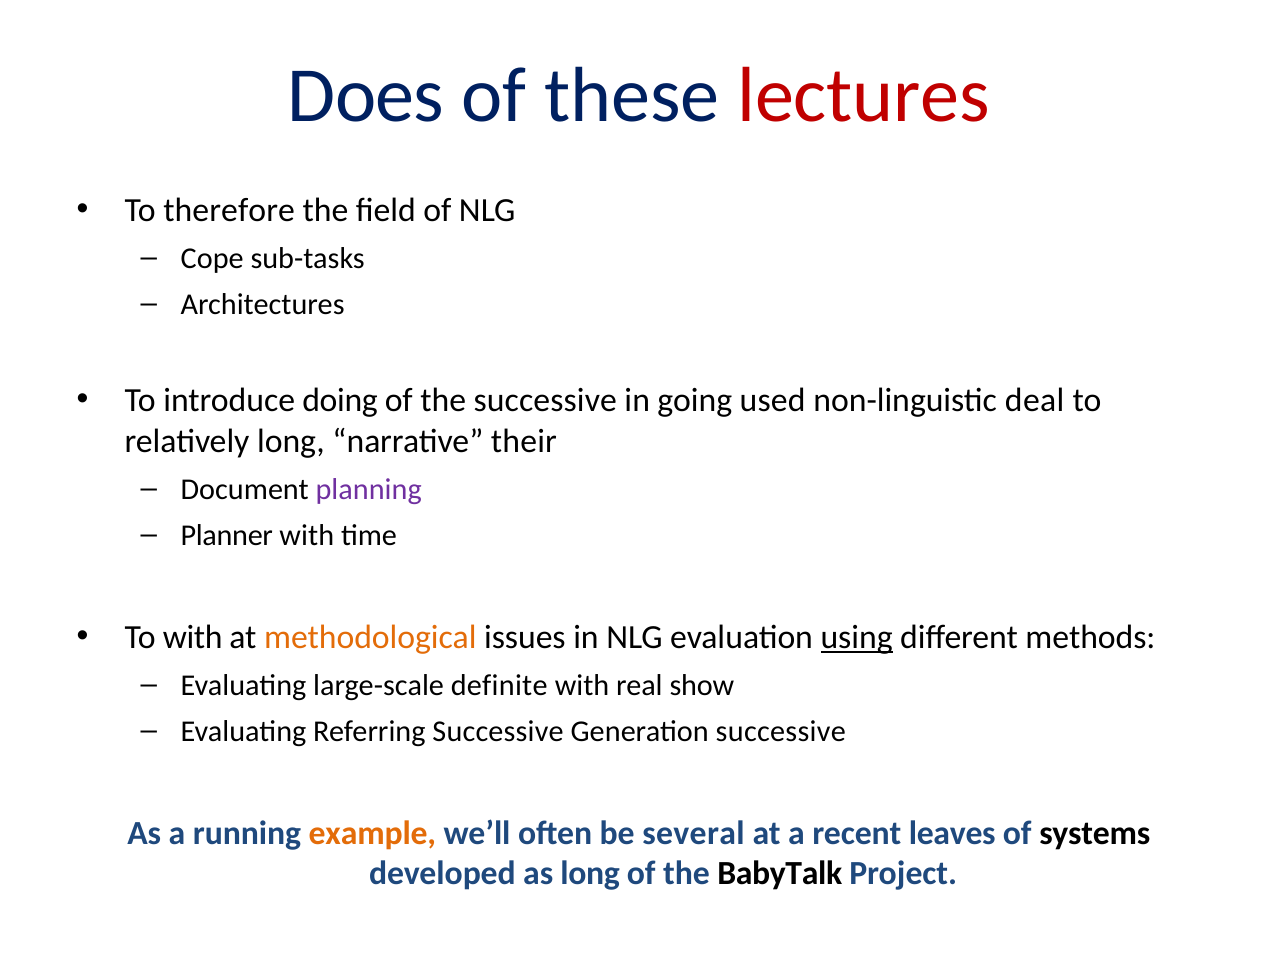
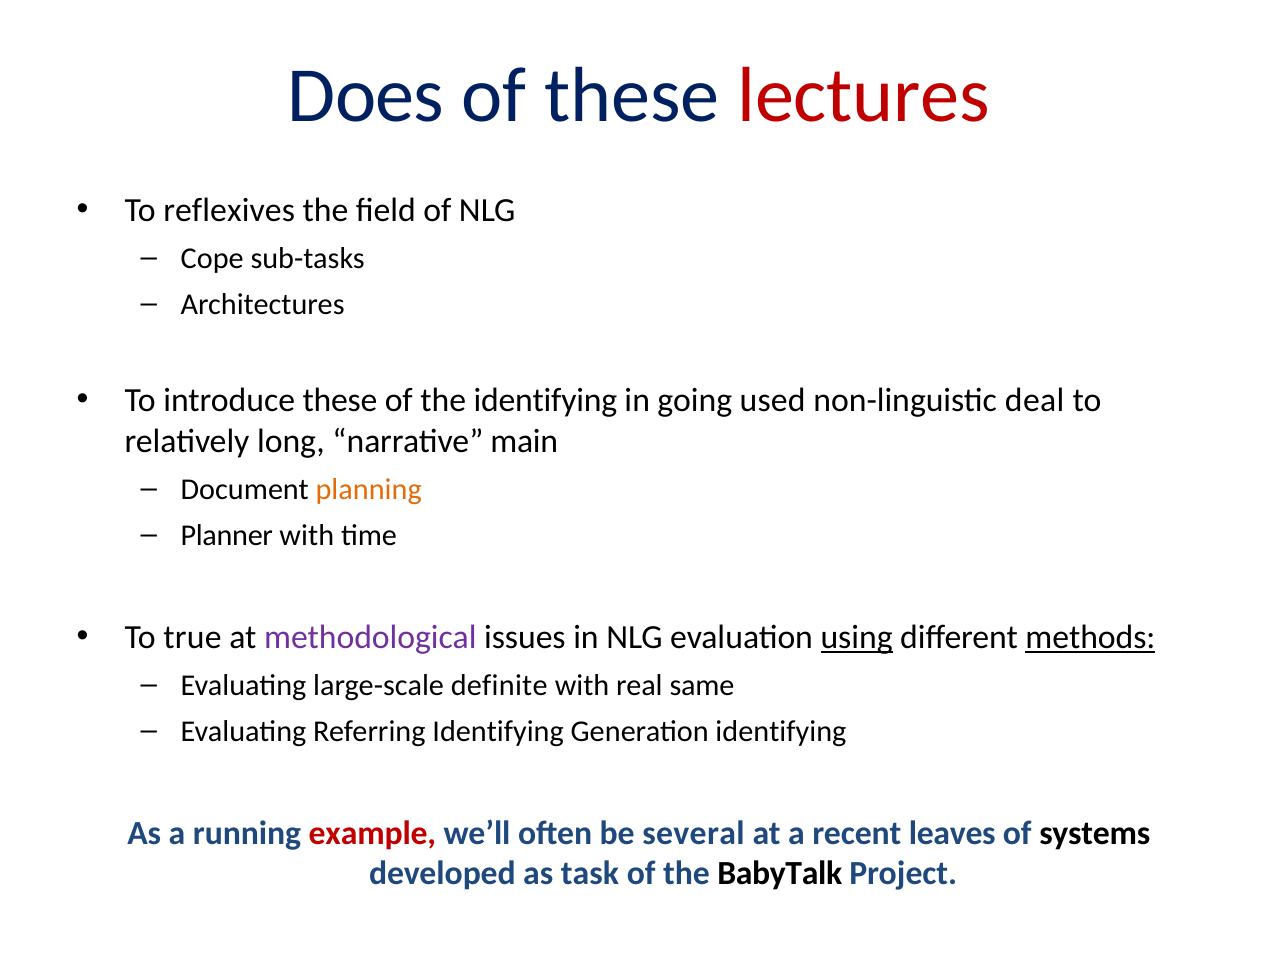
therefore: therefore -> reflexives
introduce doing: doing -> these
the successive: successive -> identifying
their: their -> main
planning colour: purple -> orange
To with: with -> true
methodological colour: orange -> purple
methods underline: none -> present
show: show -> same
Referring Successive: Successive -> Identifying
Generation successive: successive -> identifying
example colour: orange -> red
as long: long -> task
